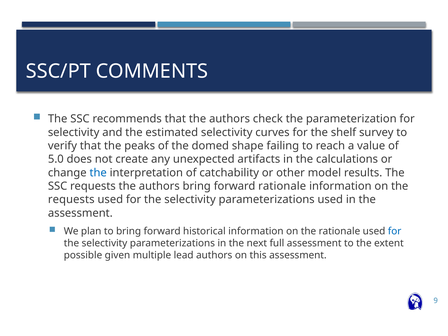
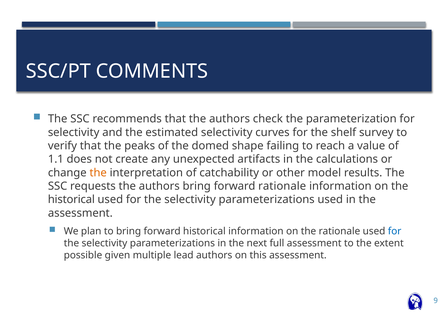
5.0: 5.0 -> 1.1
the at (98, 173) colour: blue -> orange
requests at (71, 200): requests -> historical
